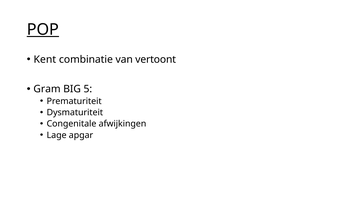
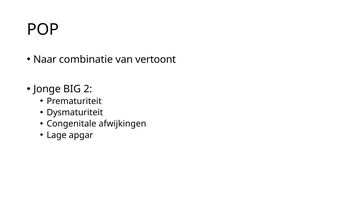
POP underline: present -> none
Kent: Kent -> Naar
Gram: Gram -> Jonge
5: 5 -> 2
